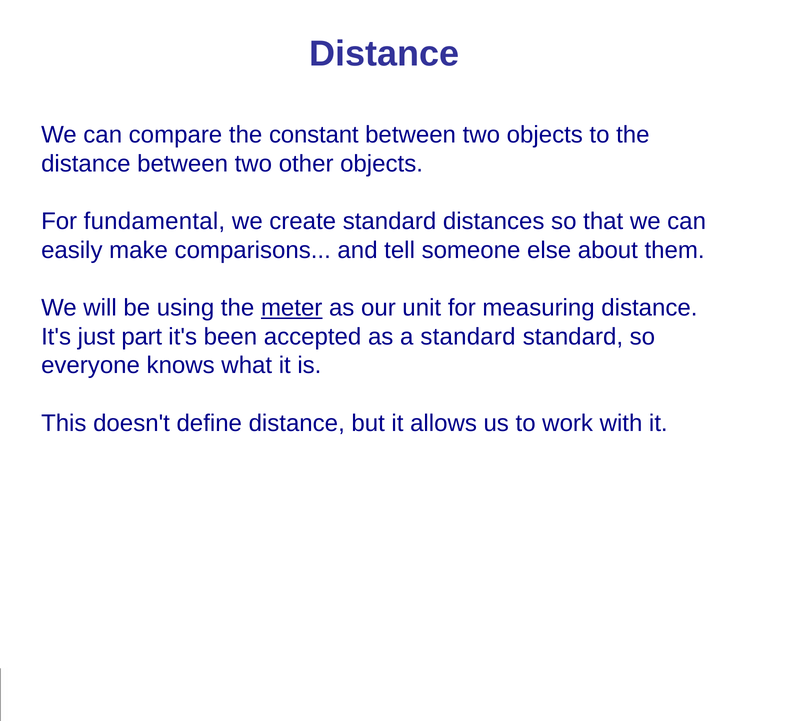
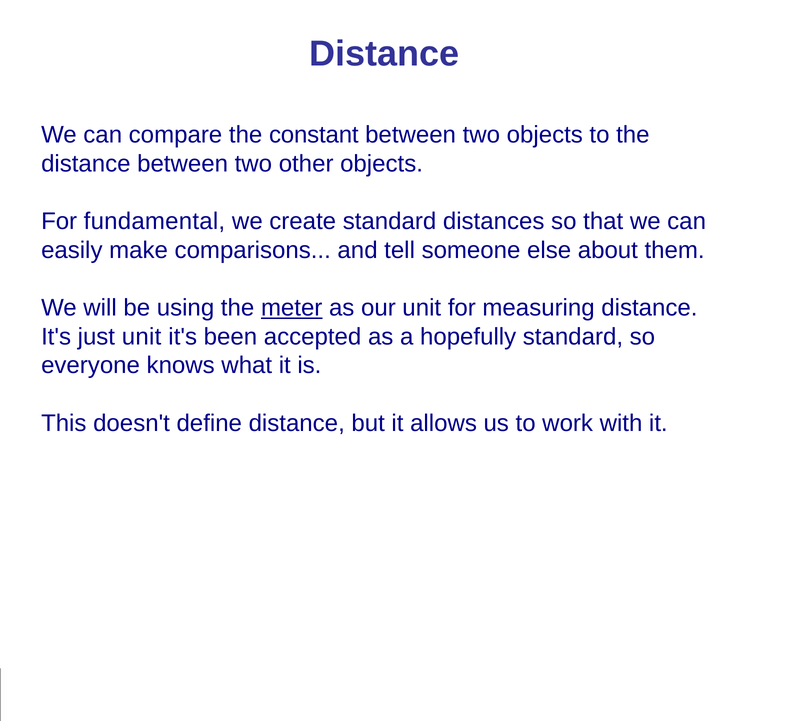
just part: part -> unit
a standard: standard -> hopefully
